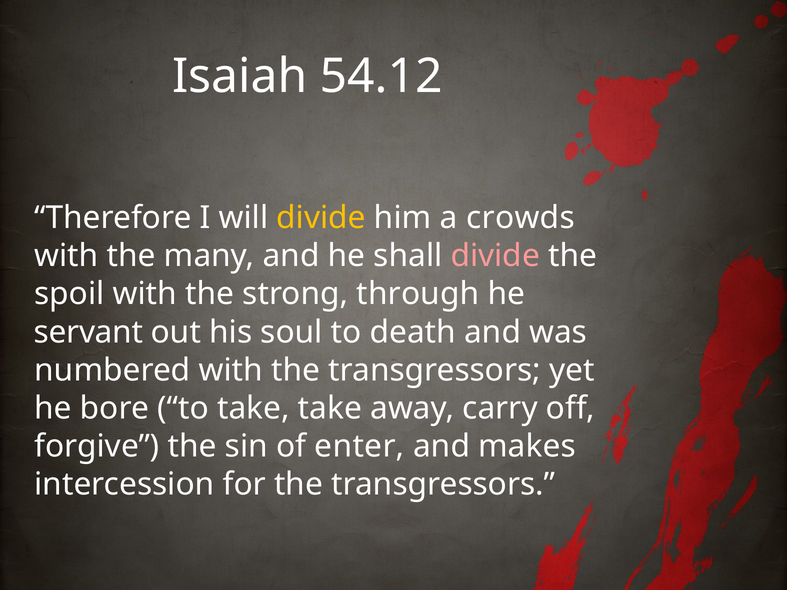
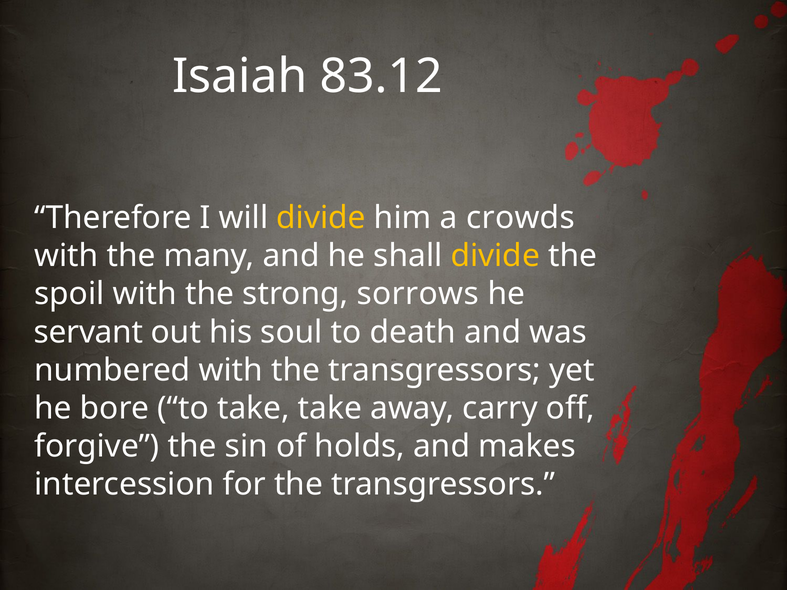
54.12: 54.12 -> 83.12
divide at (495, 256) colour: pink -> yellow
through: through -> sorrows
enter: enter -> holds
